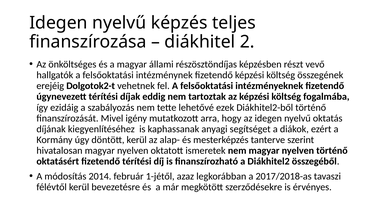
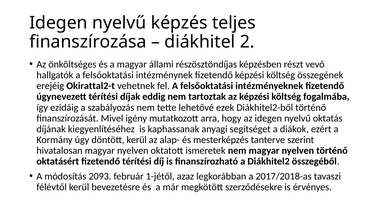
Dolgotok2-t: Dolgotok2-t -> Okirattal2-t
2014: 2014 -> 2093
